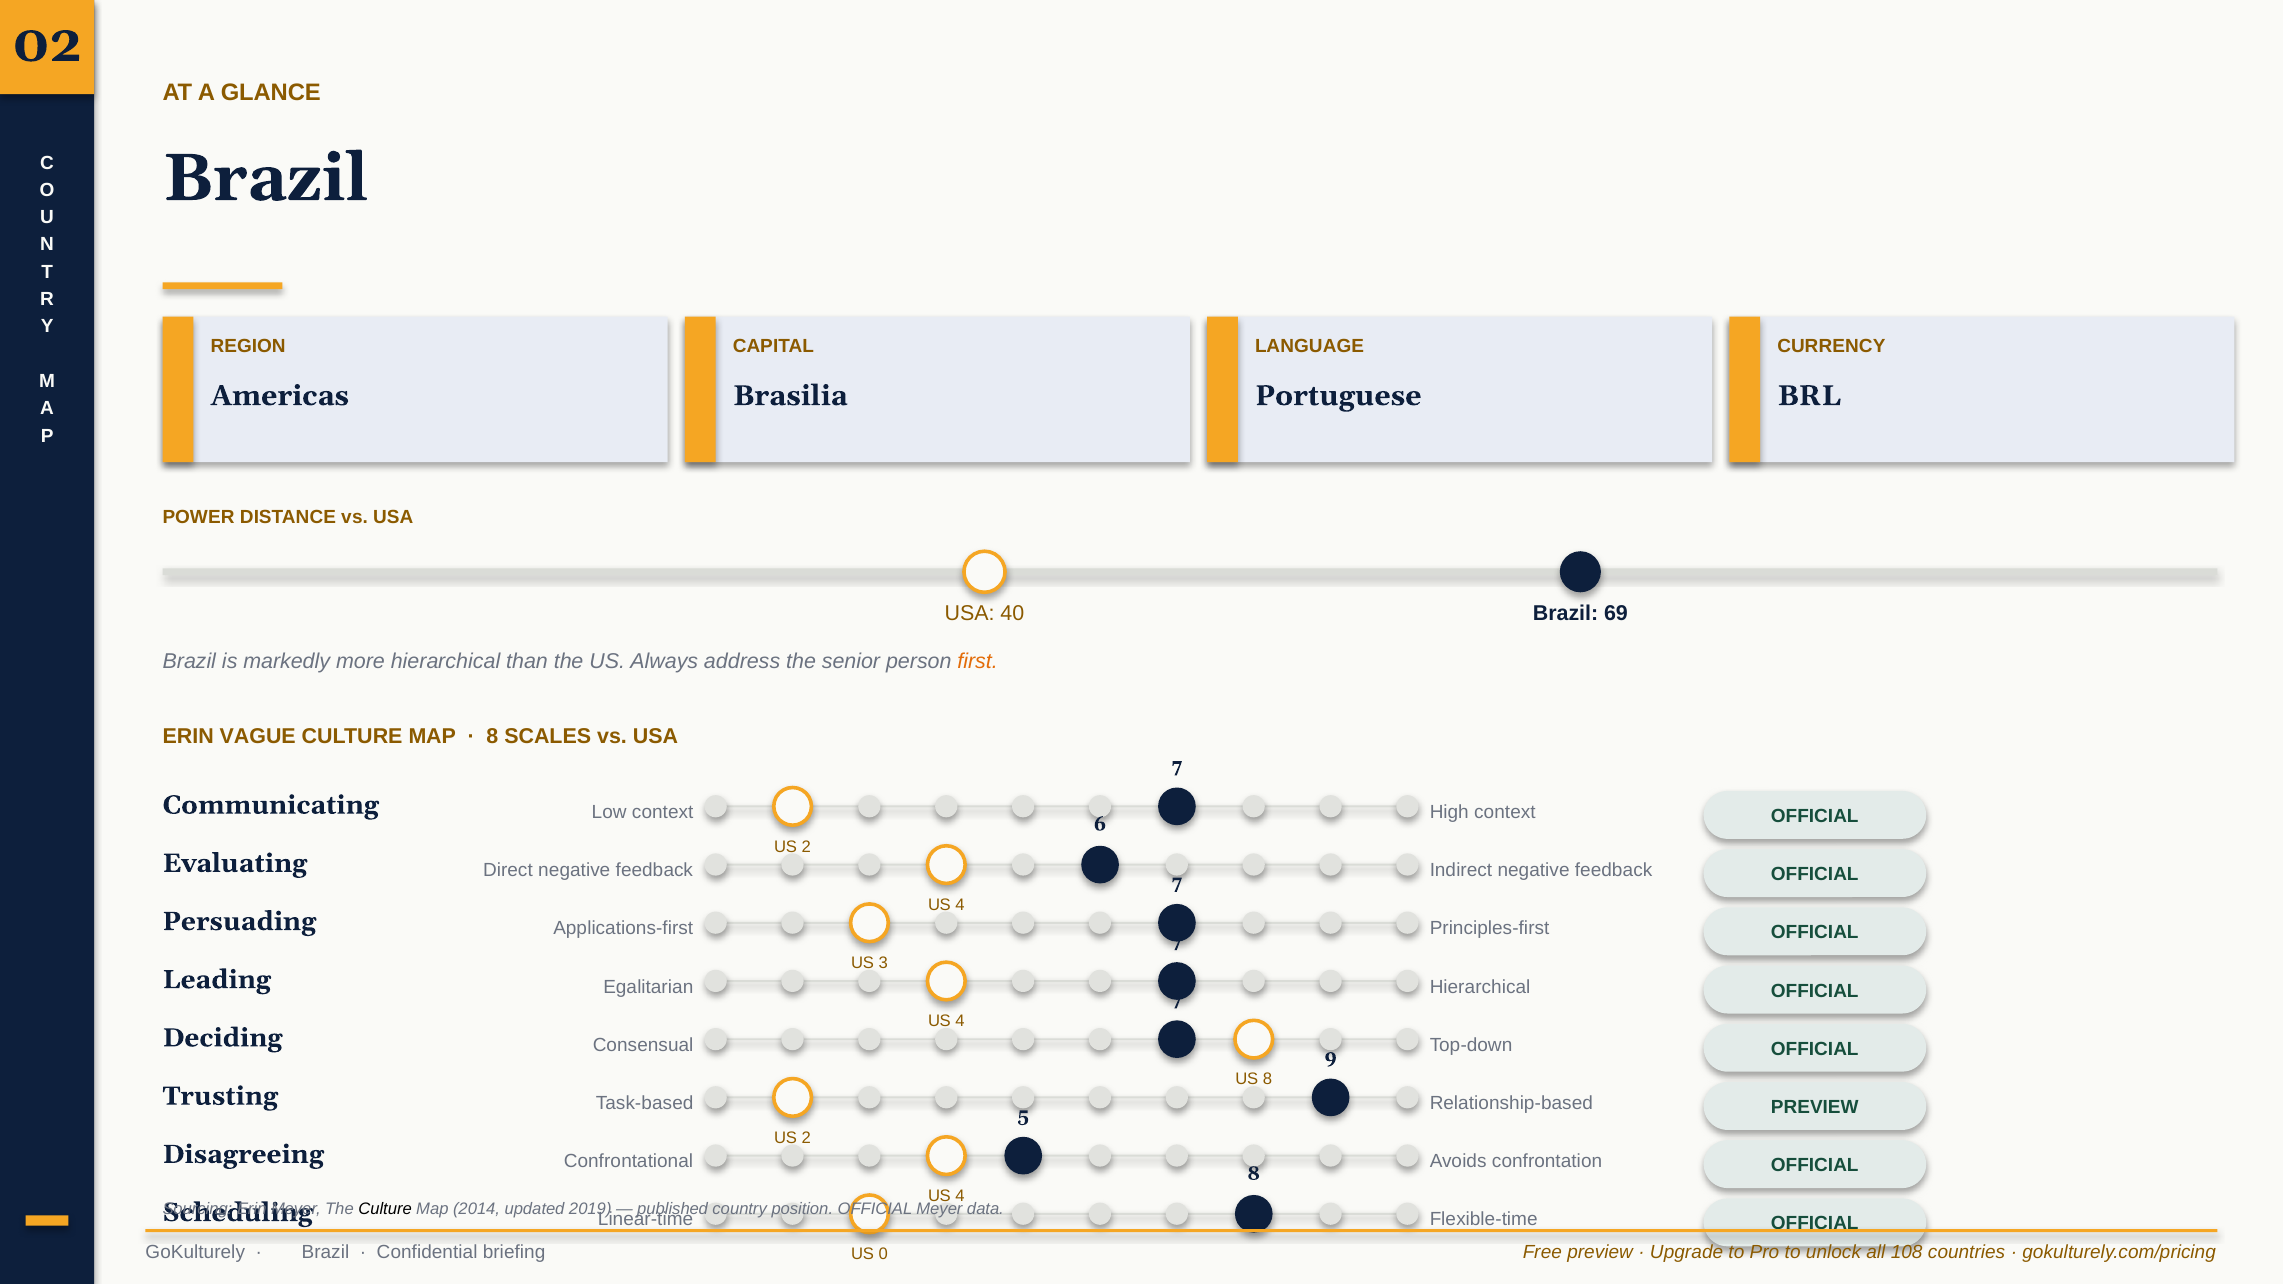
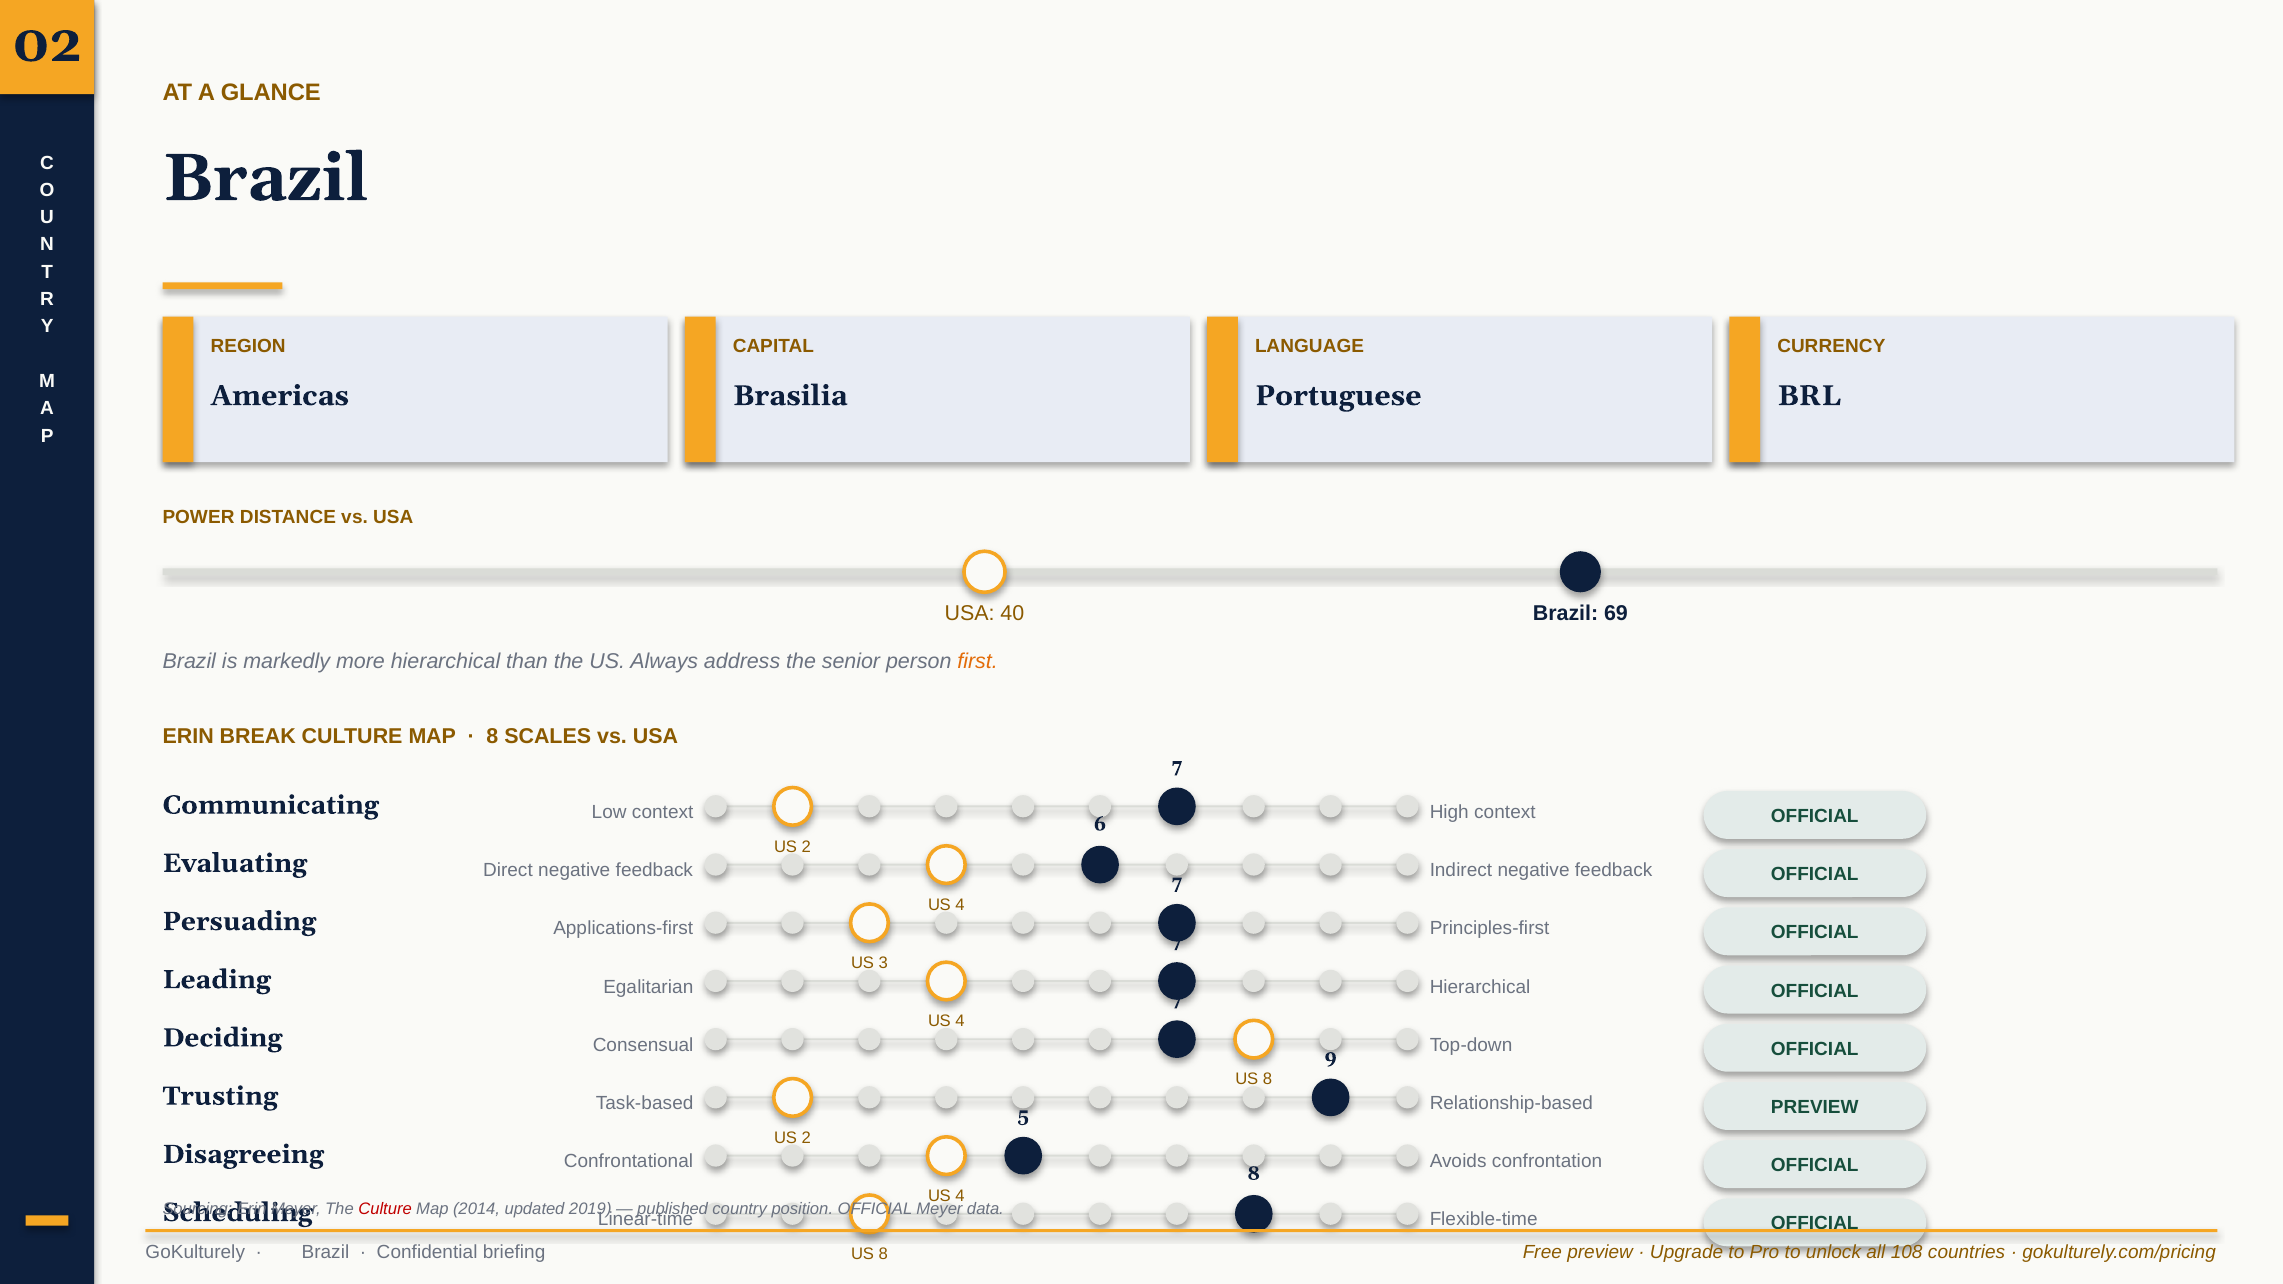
VAGUE: VAGUE -> BREAK
Culture at (385, 1210) colour: black -> red
0 at (883, 1254): 0 -> 8
